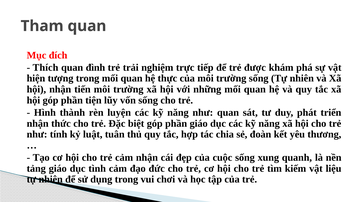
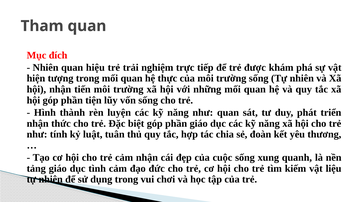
Thích at (45, 67): Thích -> Nhiên
đình: đình -> hiệu
